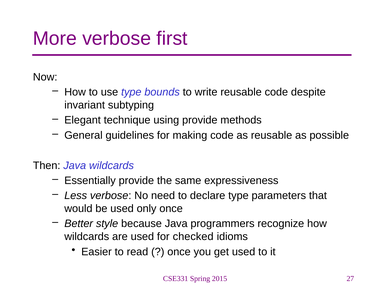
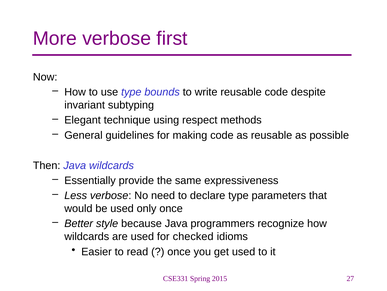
using provide: provide -> respect
